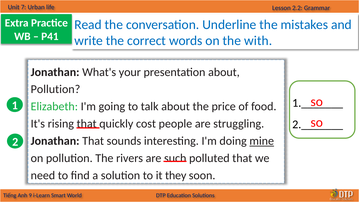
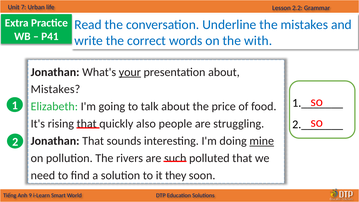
your underline: none -> present
Pollution at (55, 89): Pollution -> Mistakes
cost: cost -> also
